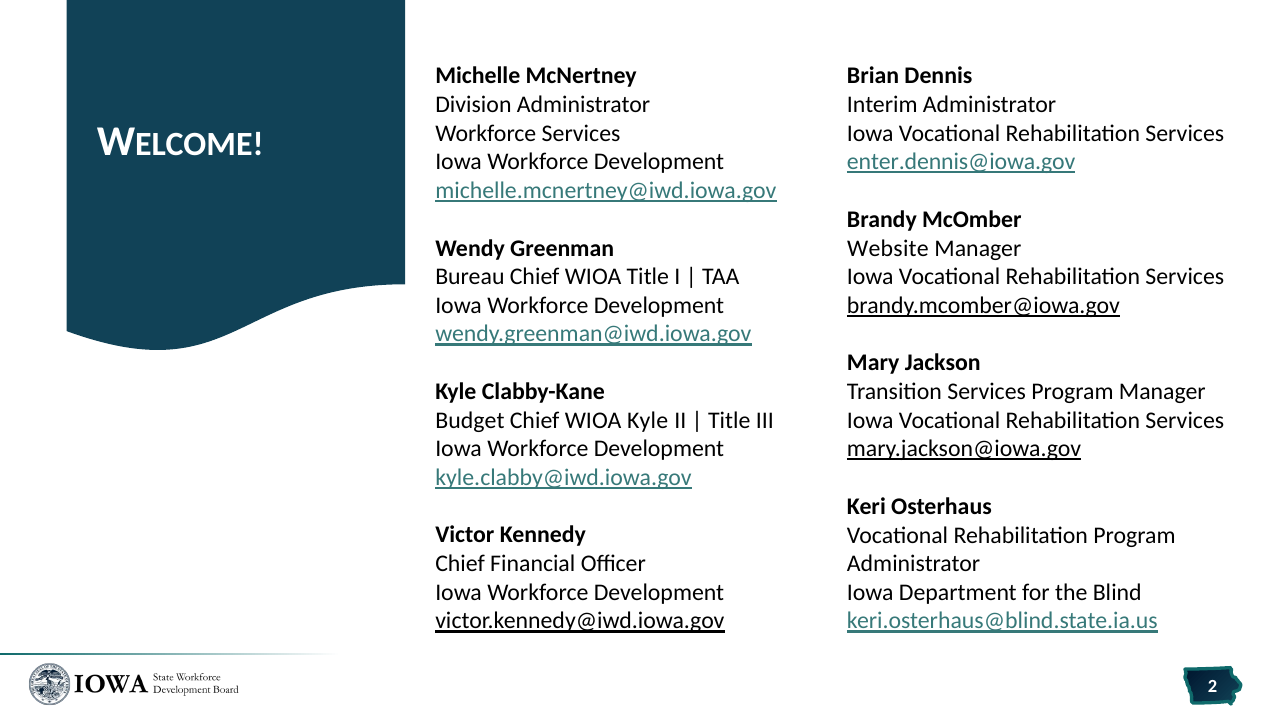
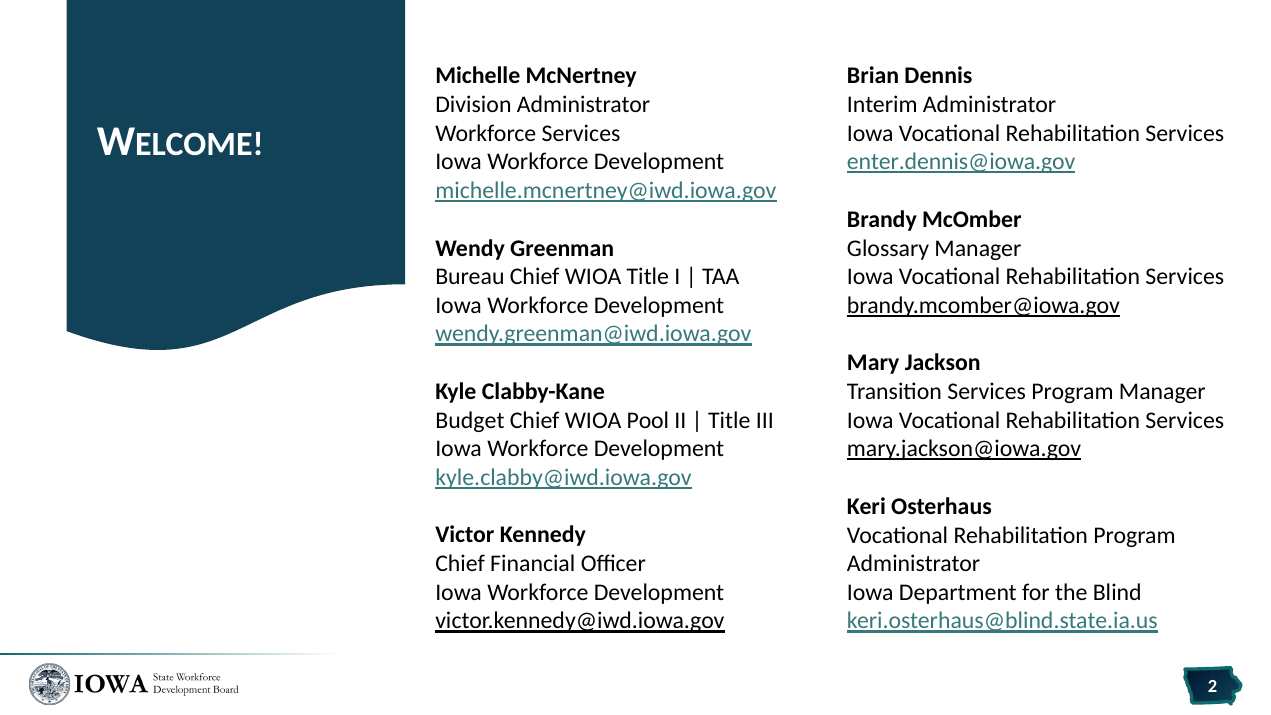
Website: Website -> Glossary
WIOA Kyle: Kyle -> Pool
